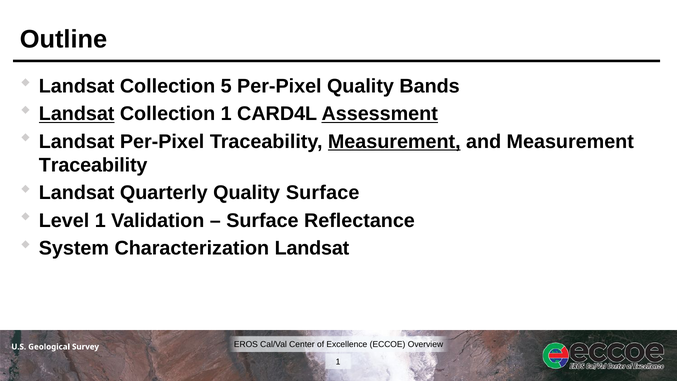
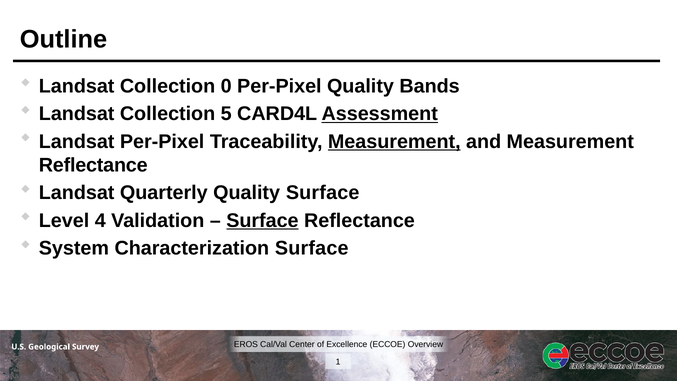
5: 5 -> 0
Landsat at (77, 114) underline: present -> none
Collection 1: 1 -> 5
Traceability at (93, 165): Traceability -> Reflectance
Level 1: 1 -> 4
Surface at (262, 220) underline: none -> present
Characterization Landsat: Landsat -> Surface
